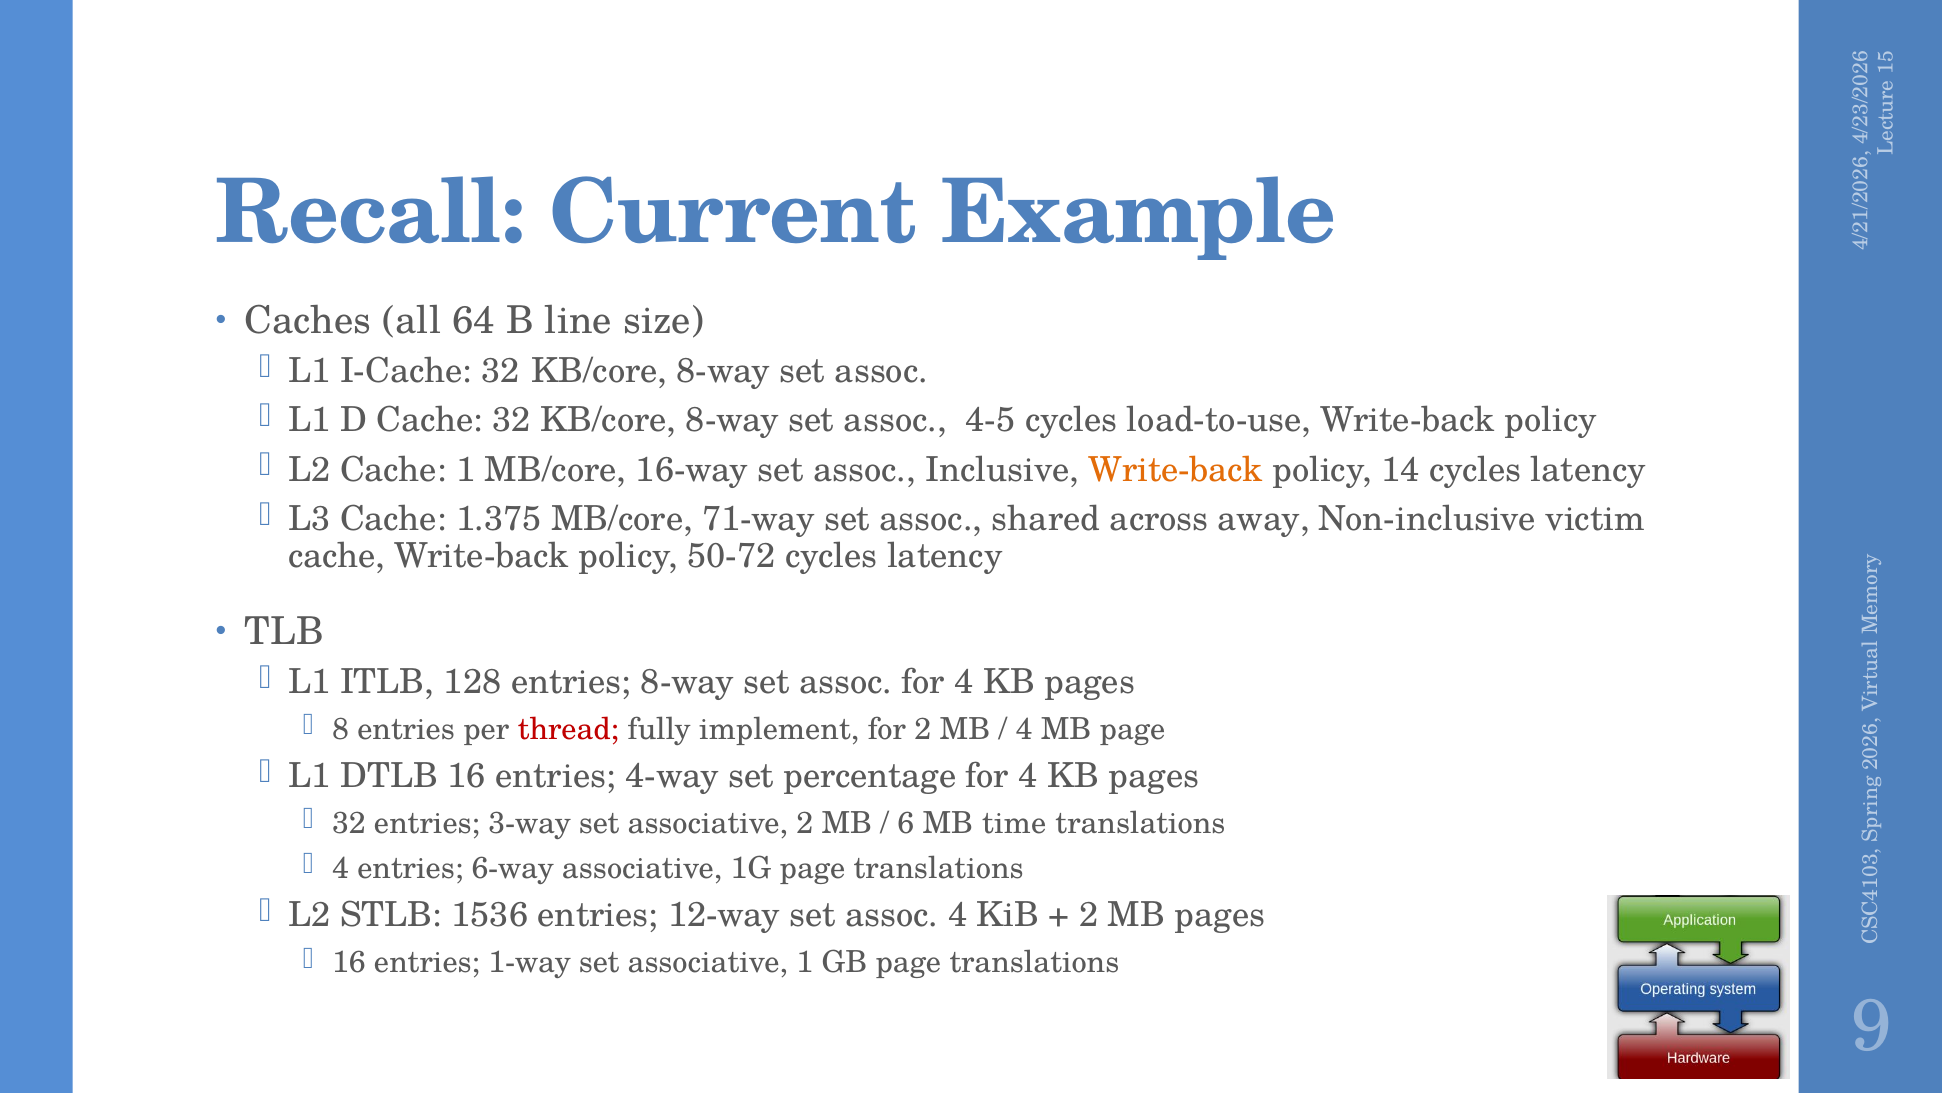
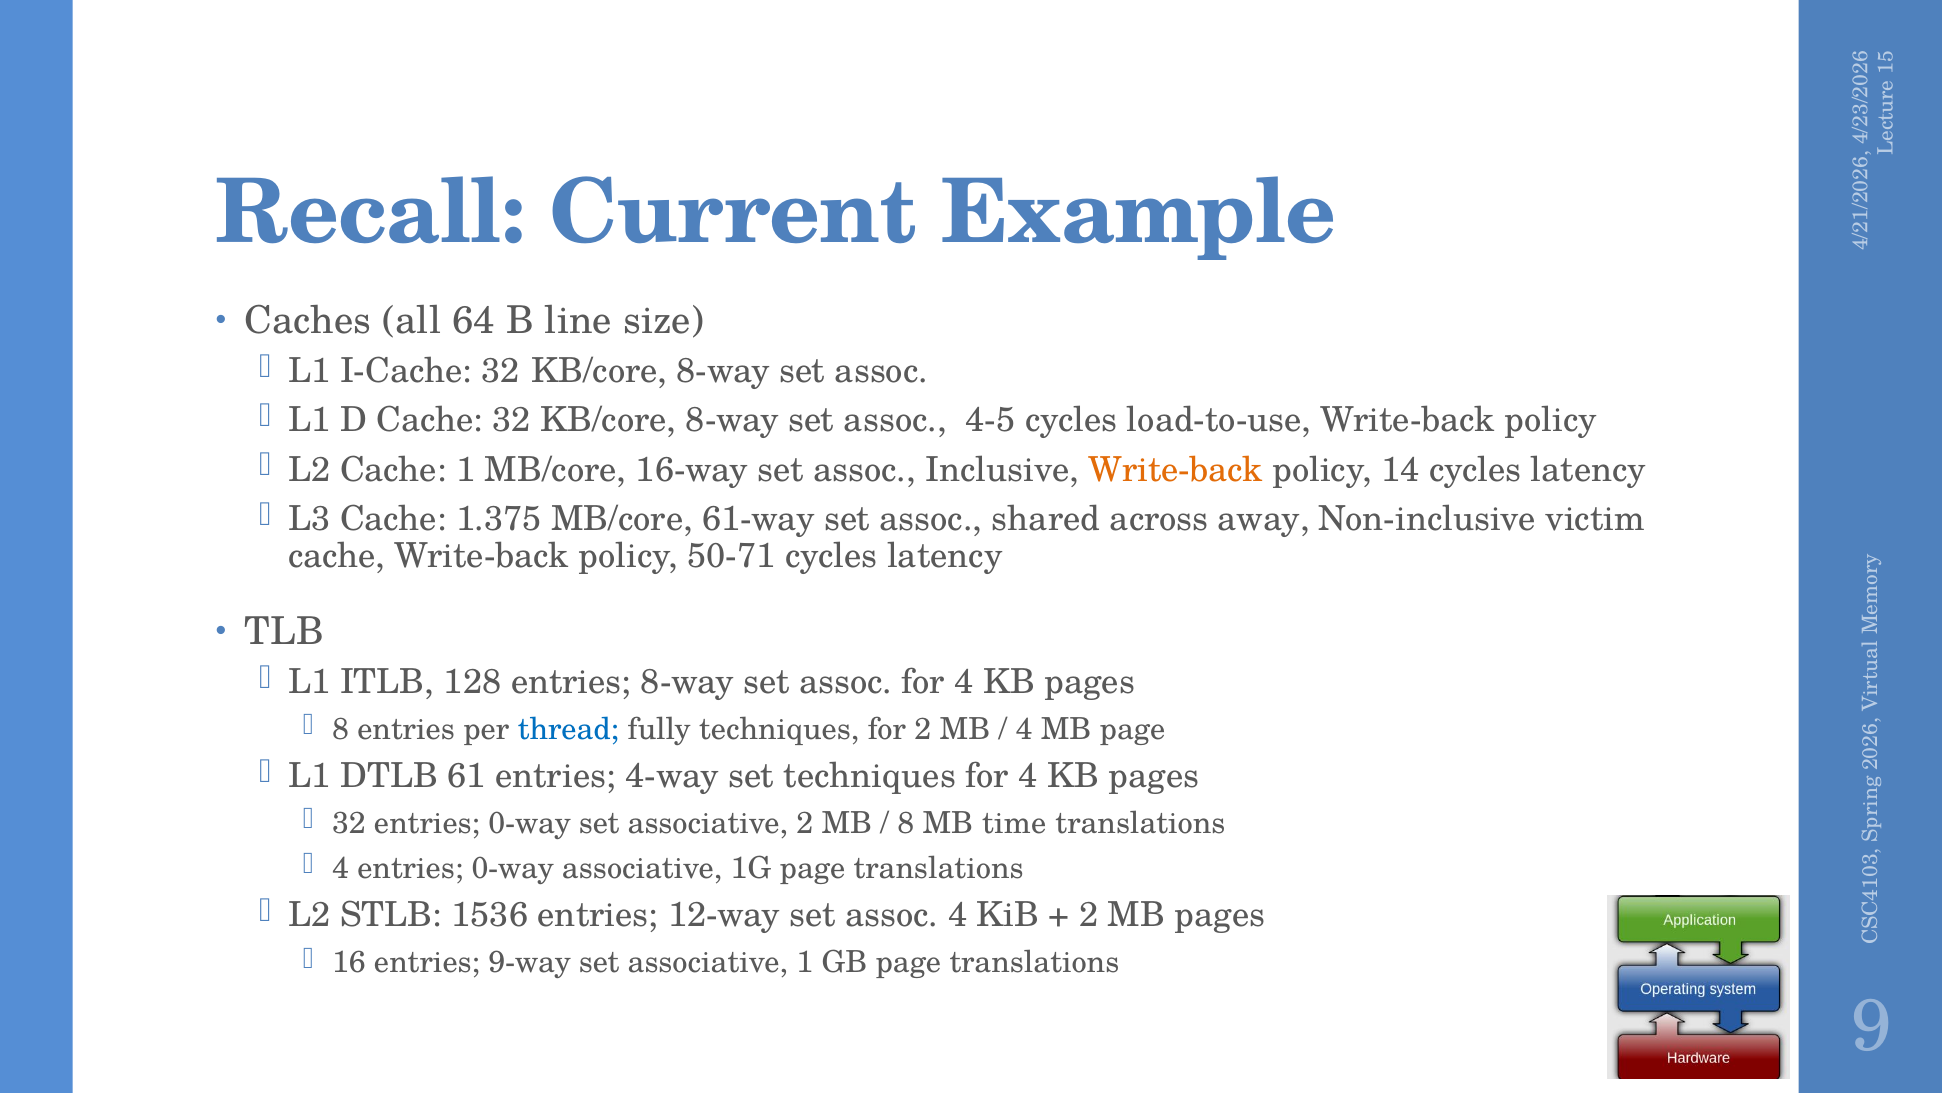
71-way: 71-way -> 61-way
50-72: 50-72 -> 50-71
thread colour: red -> blue
fully implement: implement -> techniques
DTLB 16: 16 -> 61
set percentage: percentage -> techniques
32 entries 3-way: 3-way -> 0-way
6 at (906, 823): 6 -> 8
4 entries 6-way: 6-way -> 0-way
1-way: 1-way -> 9-way
